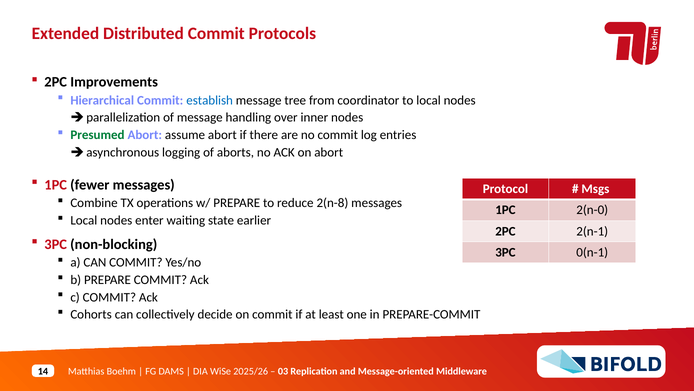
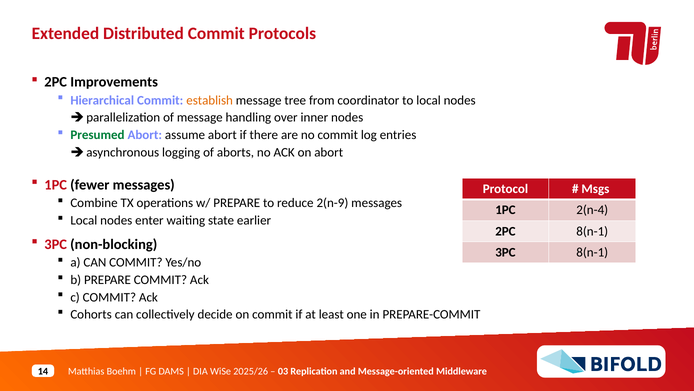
establish colour: blue -> orange
2(n-8: 2(n-8 -> 2(n-9
2(n-0: 2(n-0 -> 2(n-4
2PC 2(n-1: 2(n-1 -> 8(n-1
3PC 0(n-1: 0(n-1 -> 8(n-1
